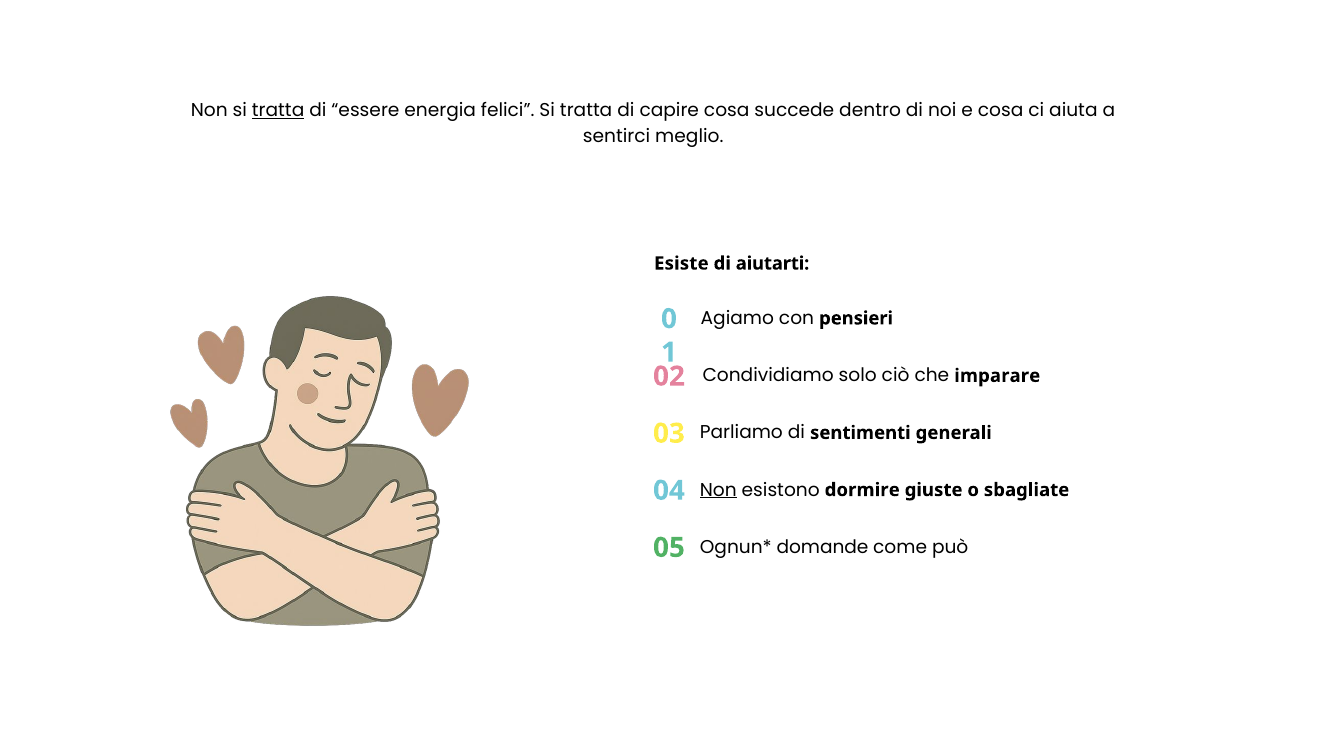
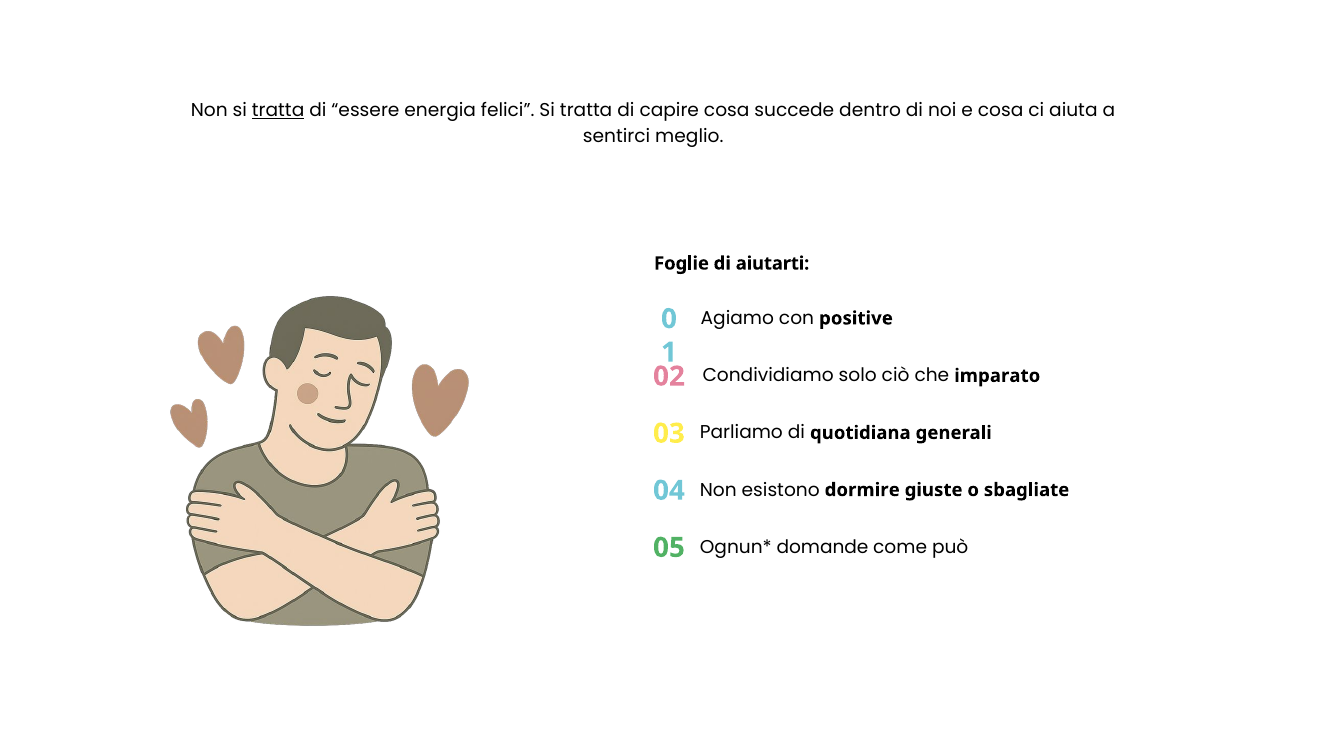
Esiste: Esiste -> Foglie
pensieri: pensieri -> positive
imparare: imparare -> imparato
sentimenti: sentimenti -> quotidiana
Non at (718, 490) underline: present -> none
